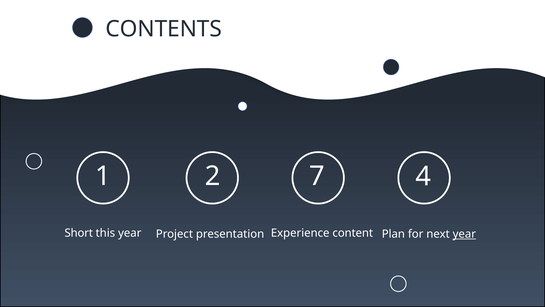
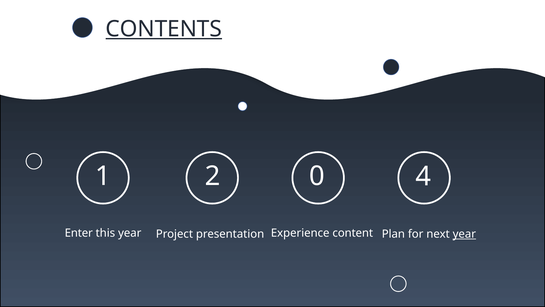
CONTENTS underline: none -> present
7: 7 -> 0
Short: Short -> Enter
